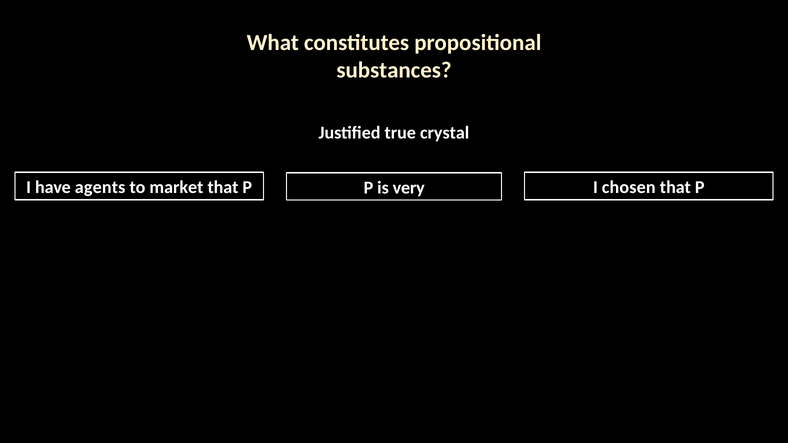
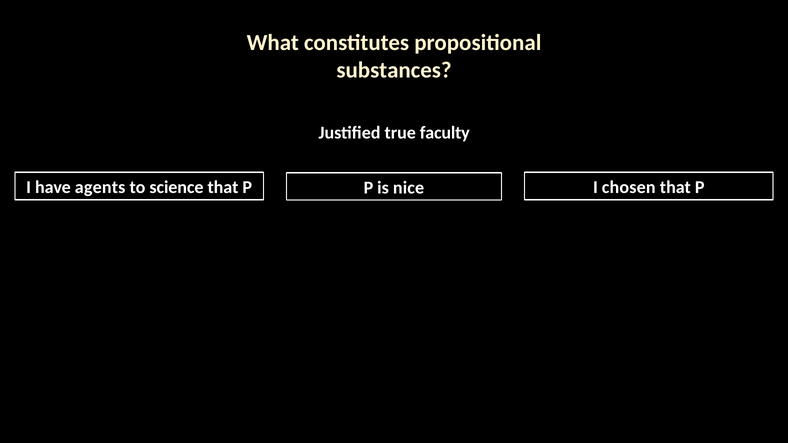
crystal: crystal -> faculty
market: market -> science
very: very -> nice
